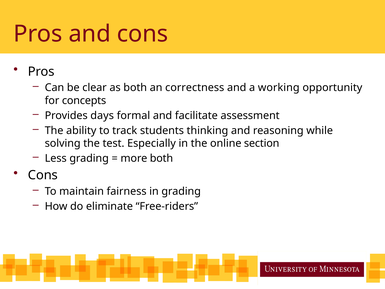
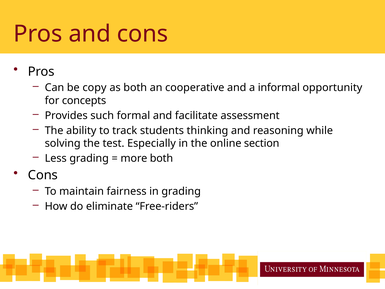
clear: clear -> copy
correctness: correctness -> cooperative
working: working -> informal
days: days -> such
